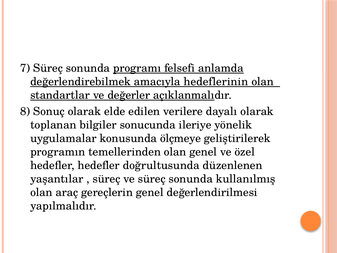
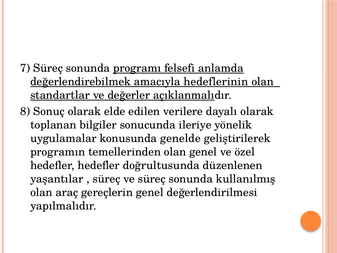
ölçmeye: ölçmeye -> genelde
